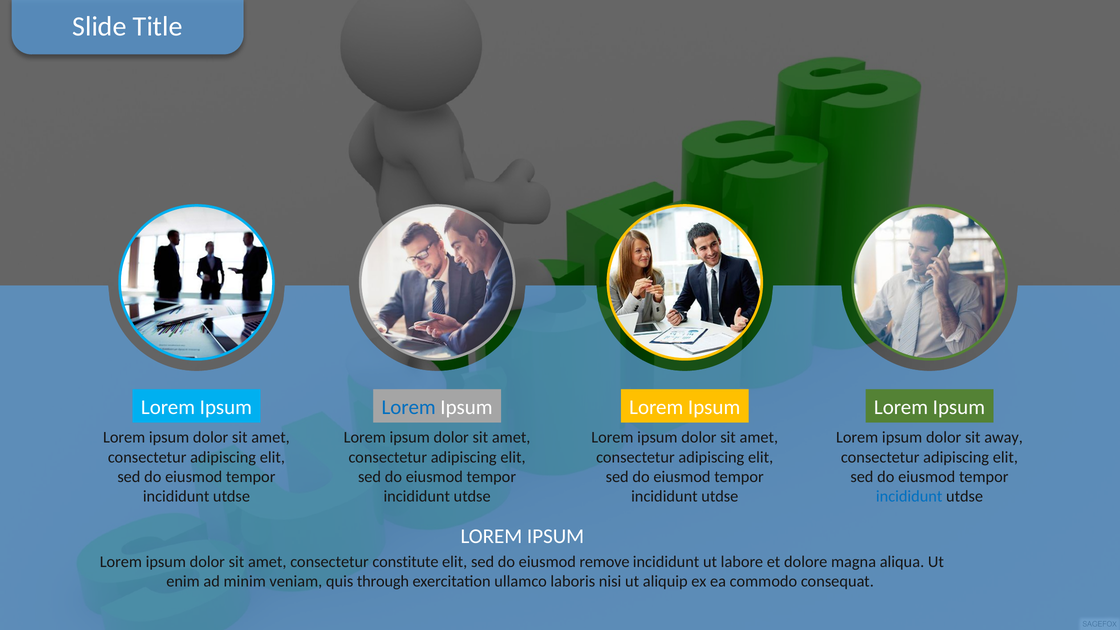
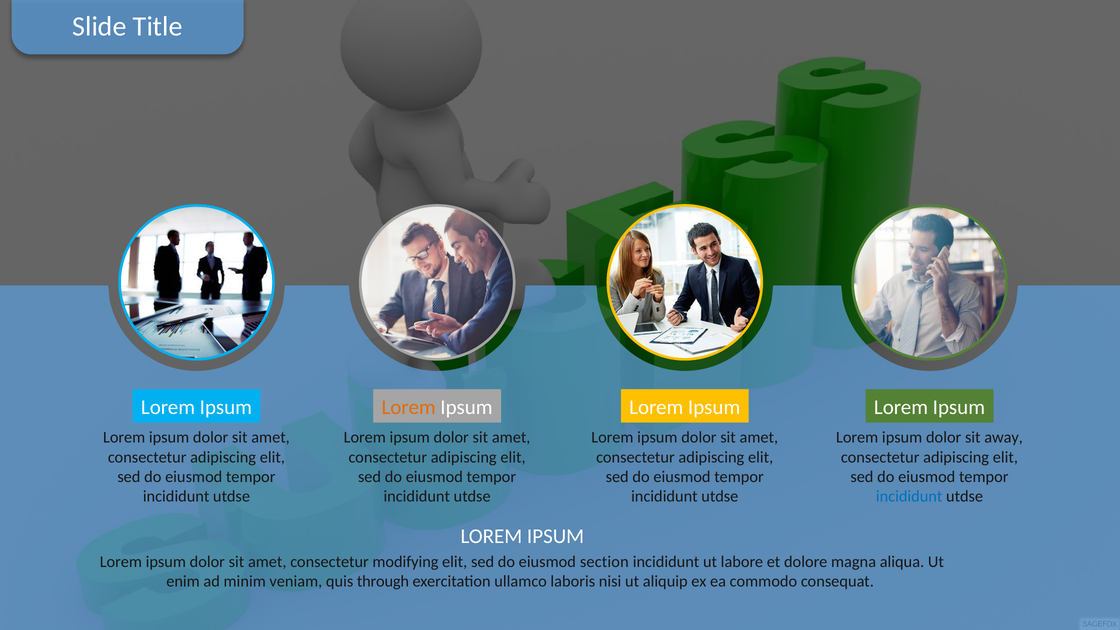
Lorem at (409, 407) colour: blue -> orange
constitute: constitute -> modifying
remove: remove -> section
